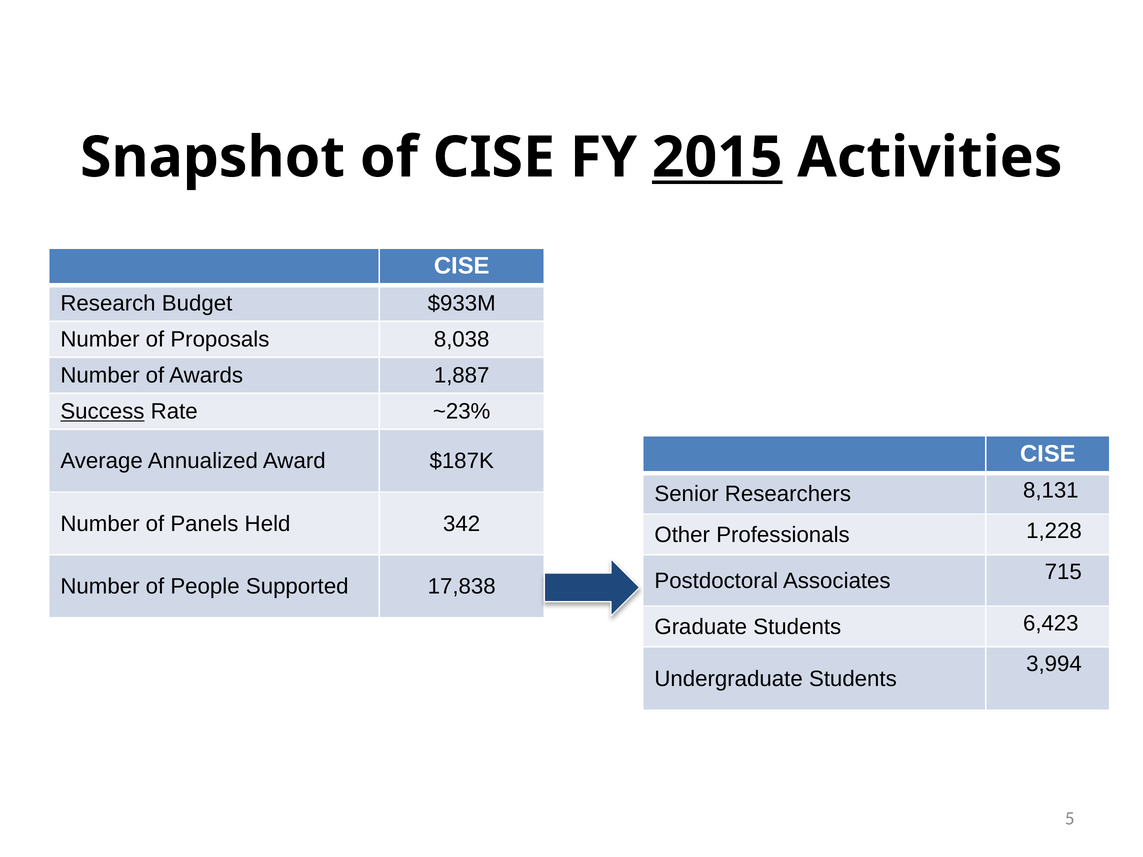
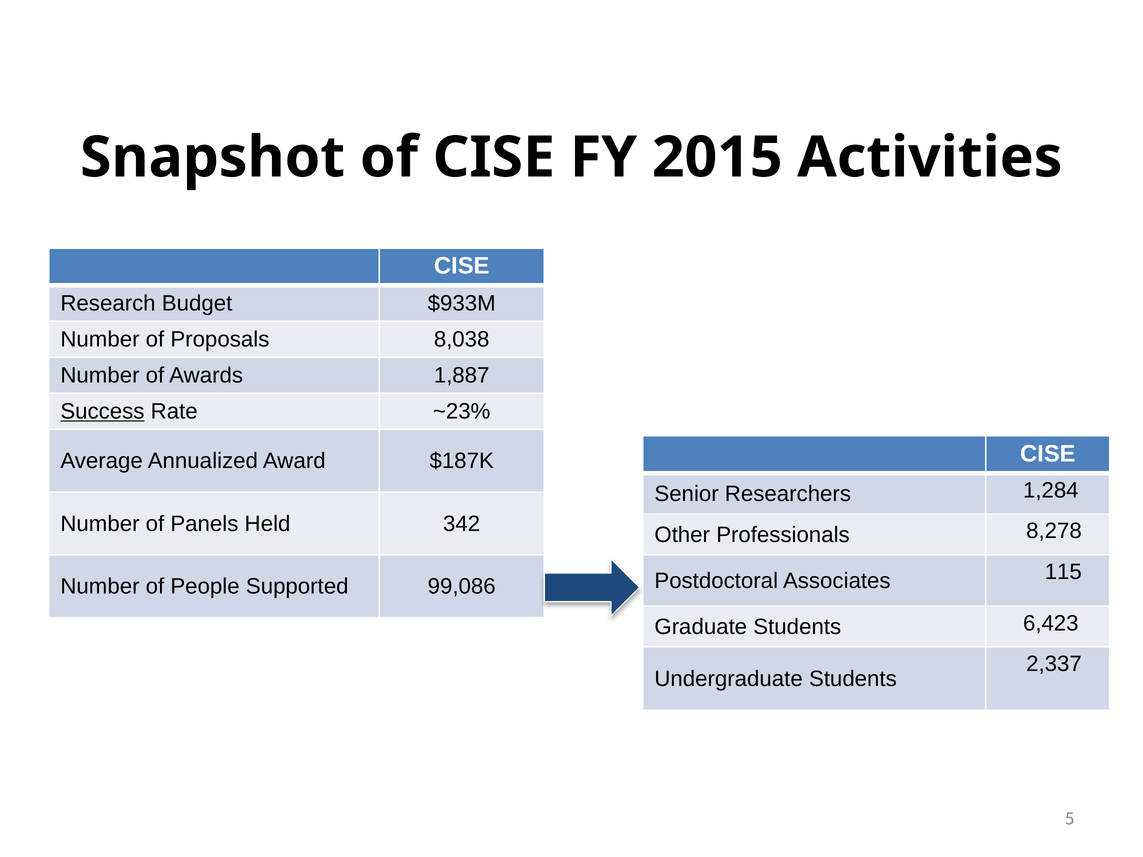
2015 underline: present -> none
8,131: 8,131 -> 1,284
1,228: 1,228 -> 8,278
715: 715 -> 115
17,838: 17,838 -> 99,086
3,994: 3,994 -> 2,337
